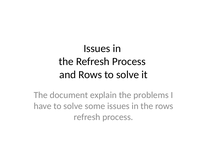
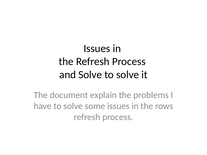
and Rows: Rows -> Solve
